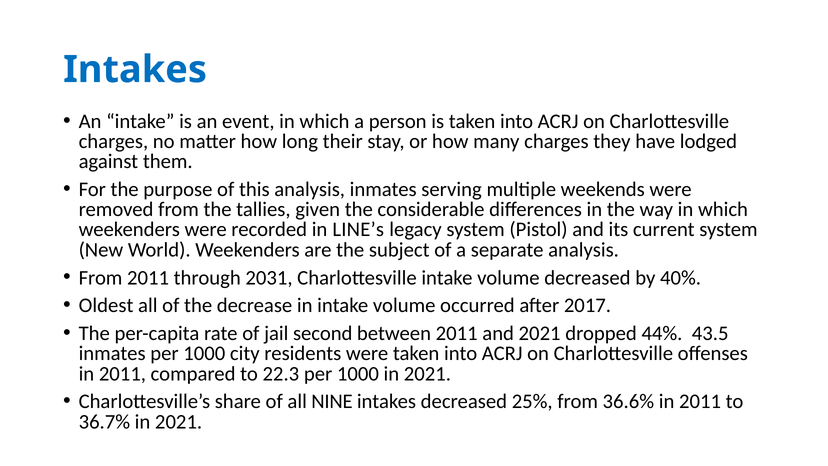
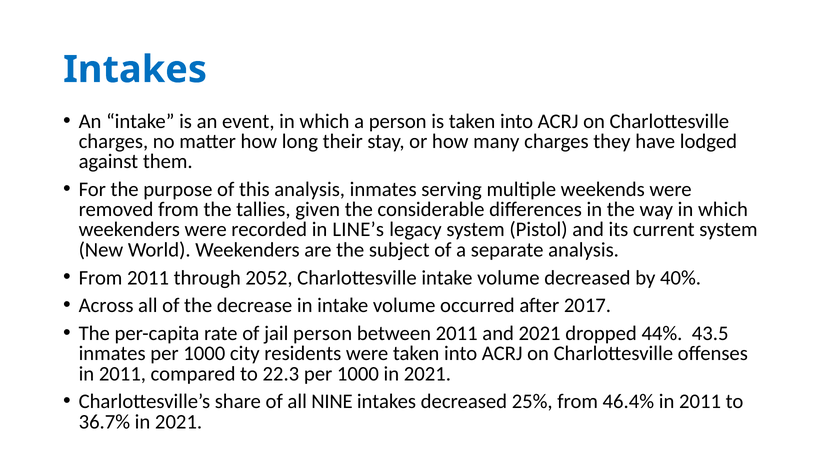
2031: 2031 -> 2052
Oldest: Oldest -> Across
jail second: second -> person
36.6%: 36.6% -> 46.4%
